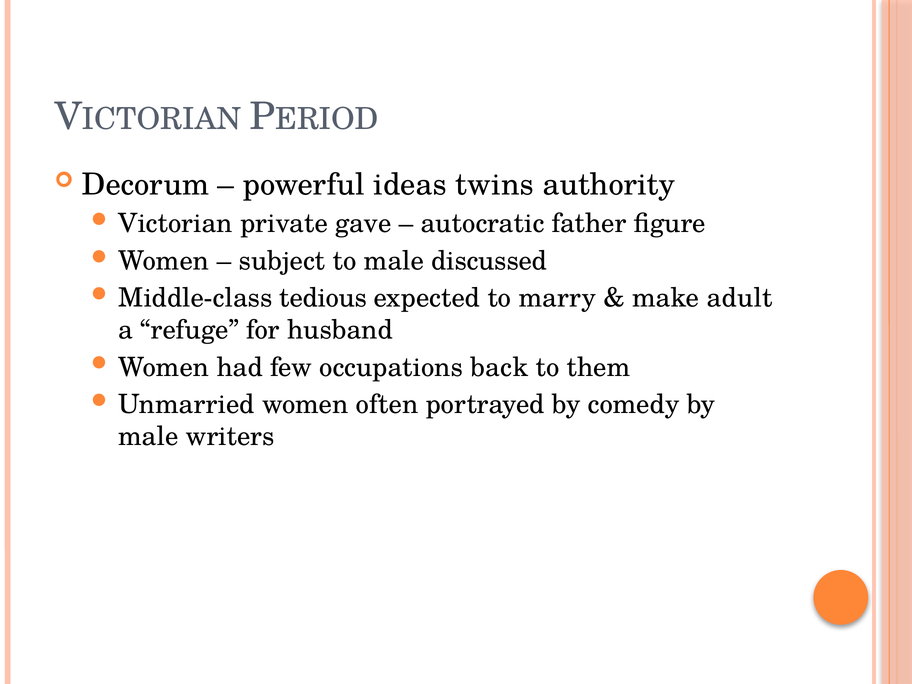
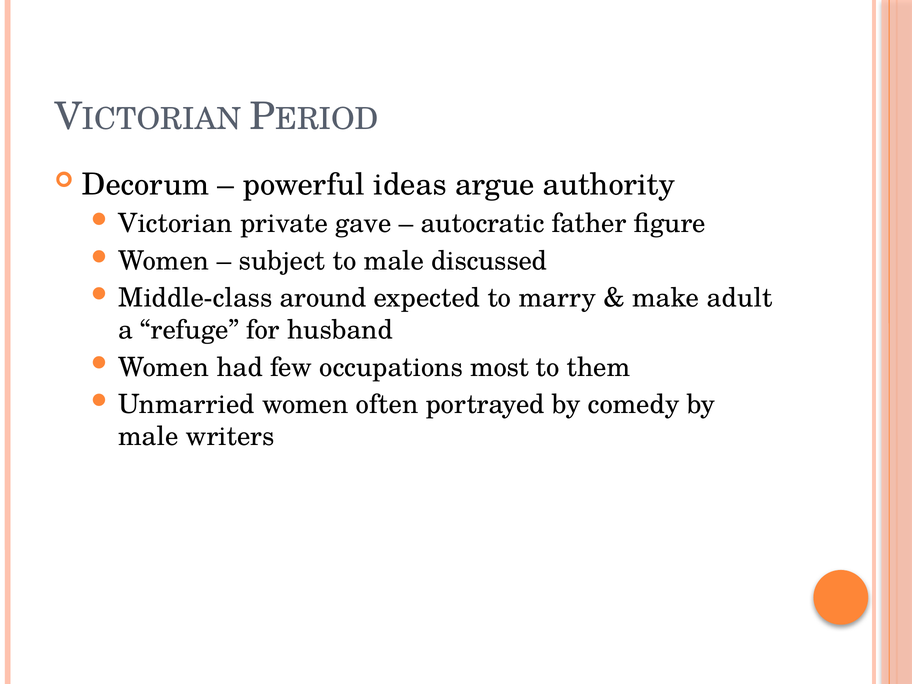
twins: twins -> argue
tedious: tedious -> around
back: back -> most
